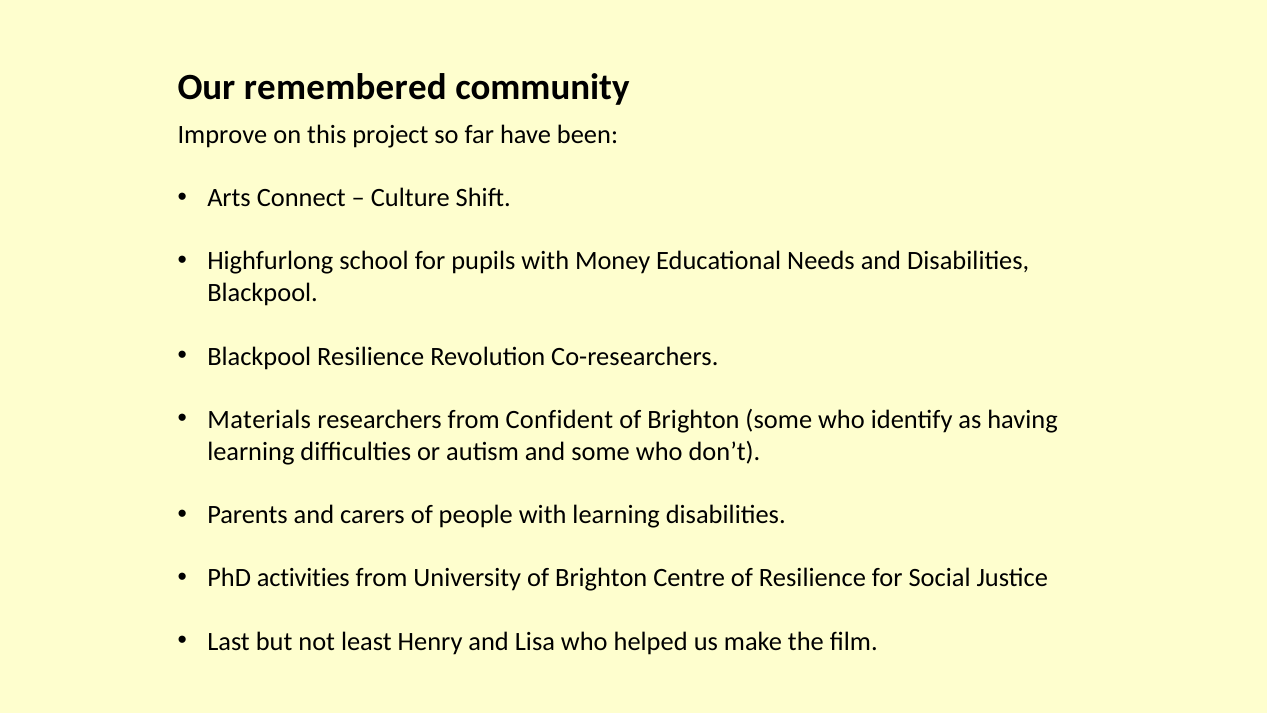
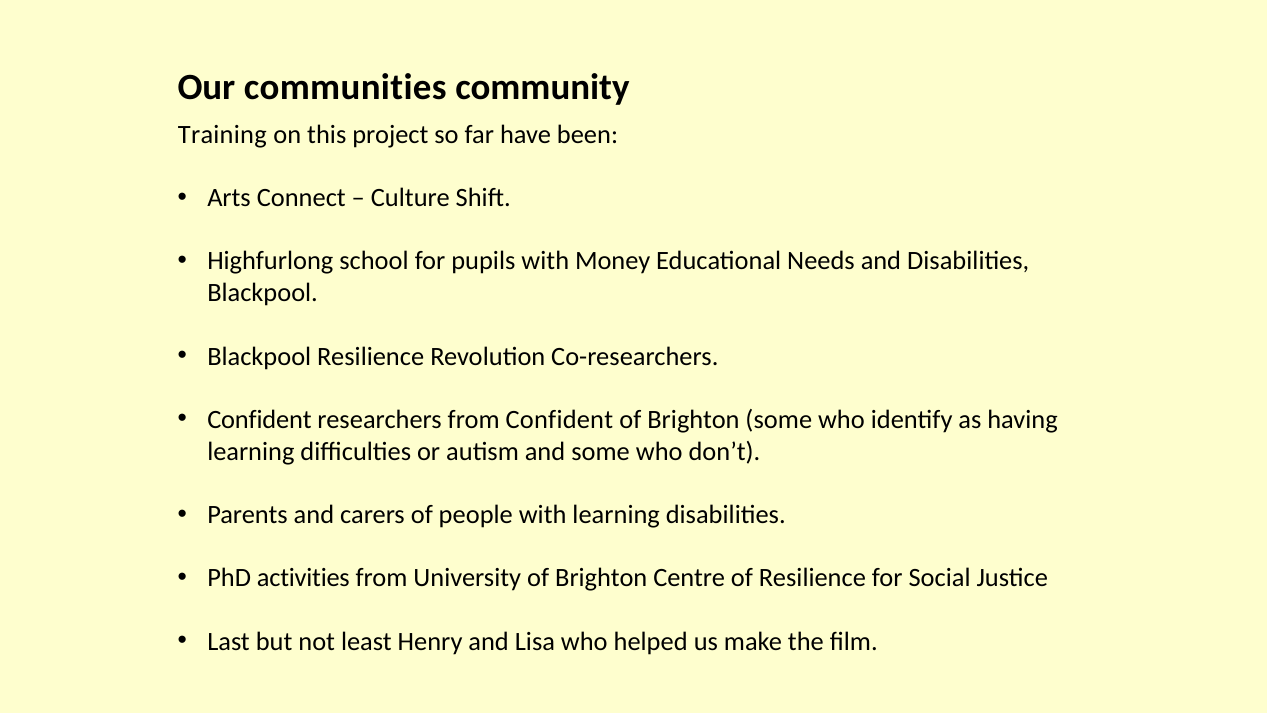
remembered: remembered -> communities
Improve: Improve -> Training
Materials at (259, 420): Materials -> Confident
